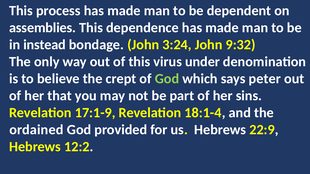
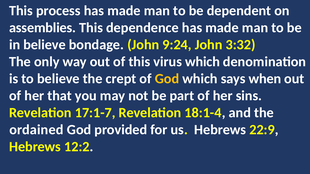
in instead: instead -> believe
3:24: 3:24 -> 9:24
9:32: 9:32 -> 3:32
virus under: under -> which
God at (167, 79) colour: light green -> yellow
peter: peter -> when
17:1-9: 17:1-9 -> 17:1-7
